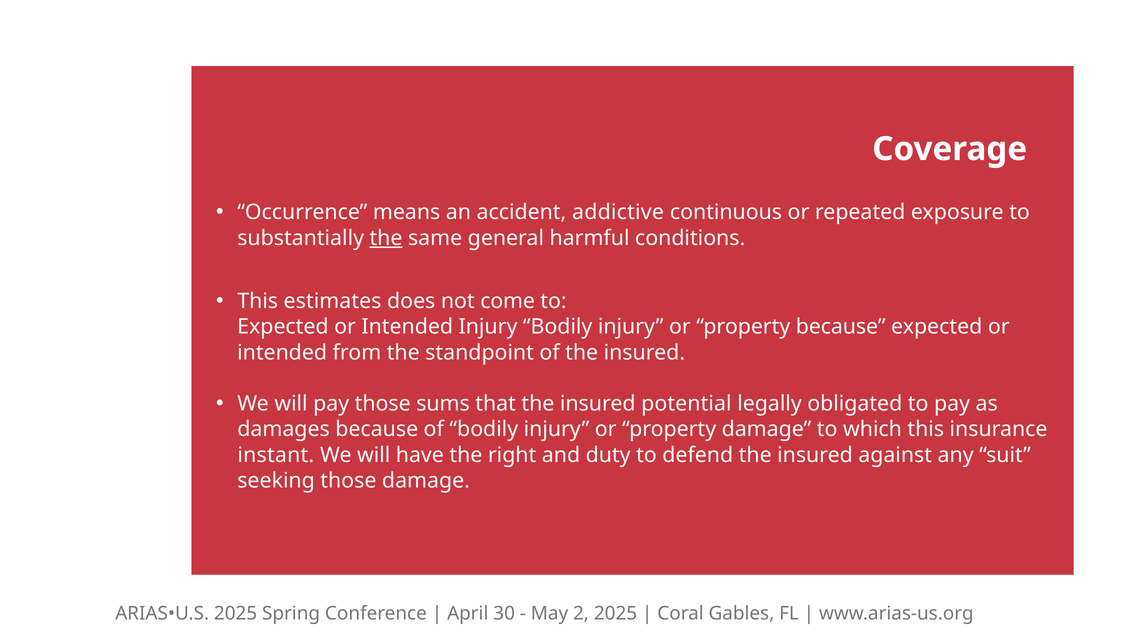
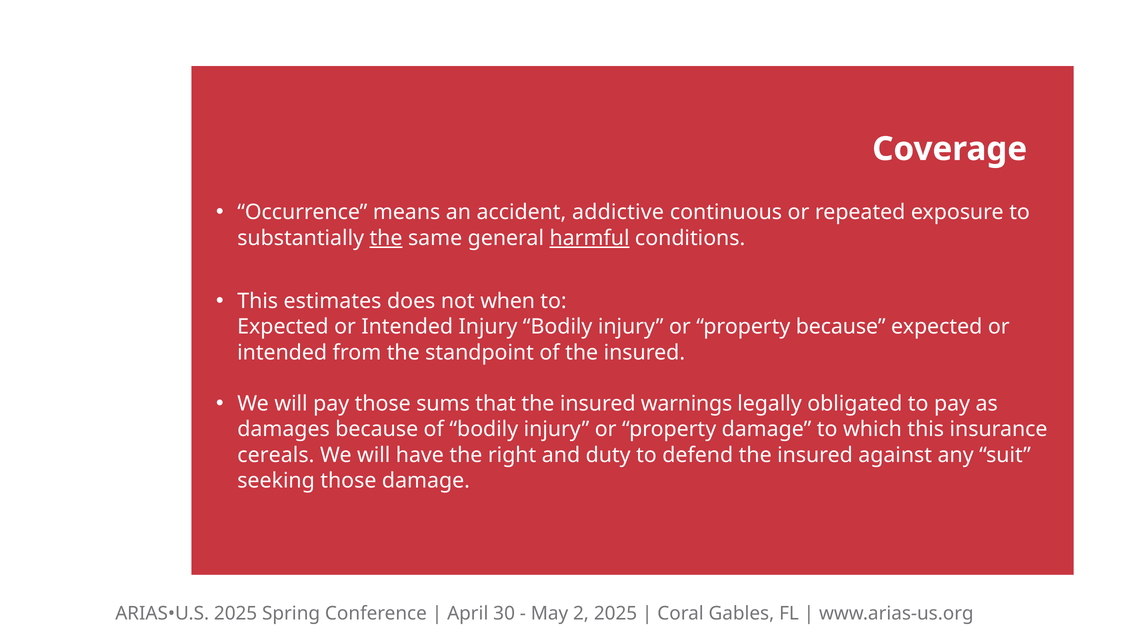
harmful underline: none -> present
come: come -> when
potential: potential -> warnings
instant: instant -> cereals
